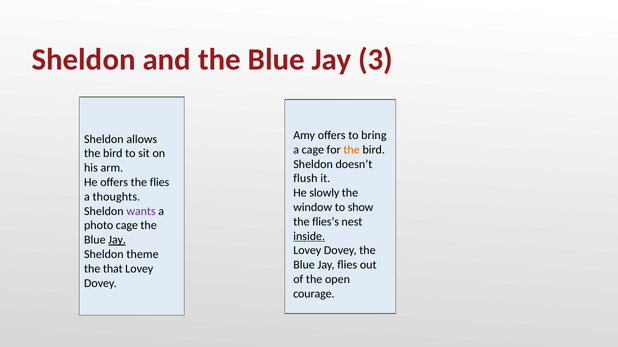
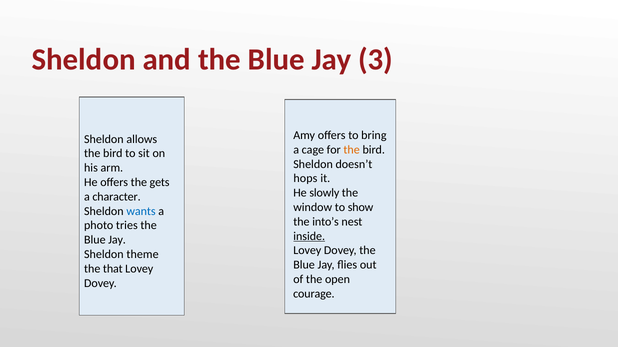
flush: flush -> hops
the flies: flies -> gets
thoughts: thoughts -> character
wants colour: purple -> blue
flies’s: flies’s -> into’s
photo cage: cage -> tries
Jay at (117, 240) underline: present -> none
